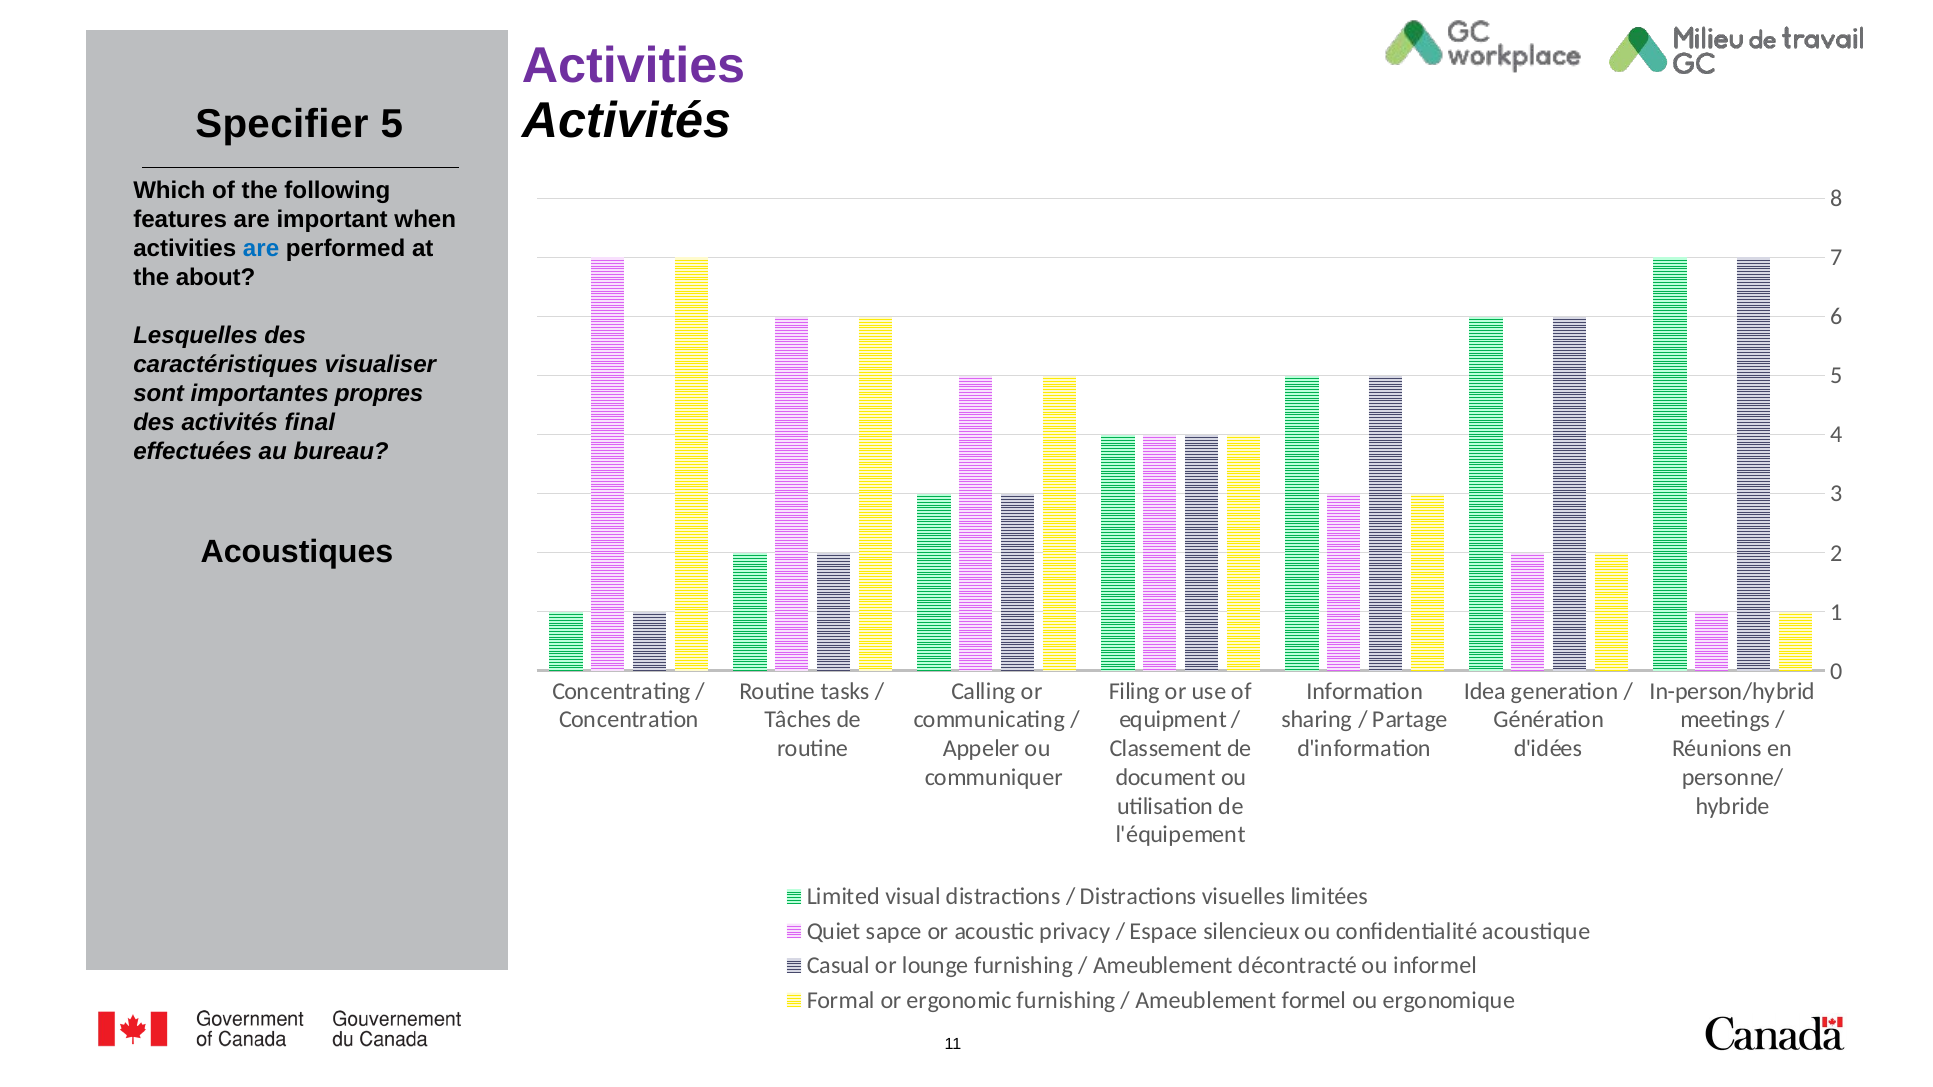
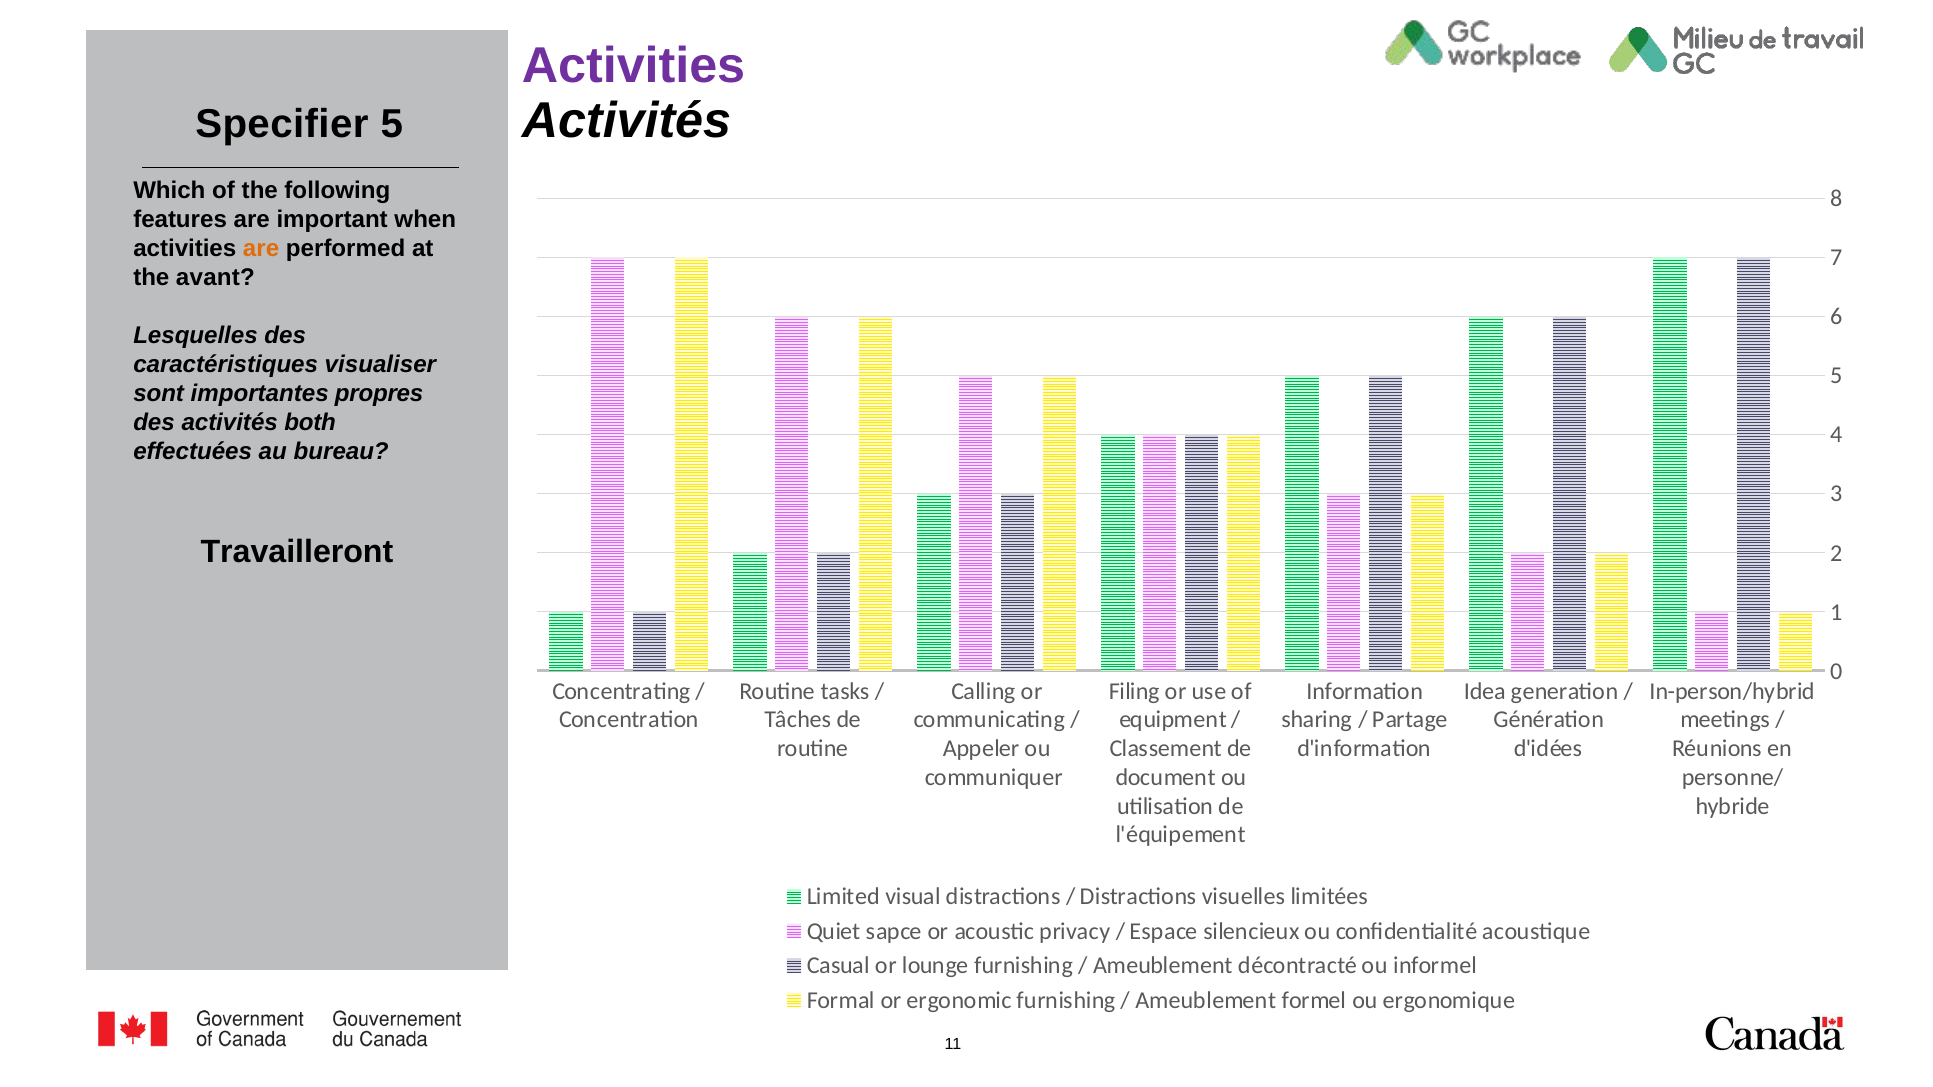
are at (261, 249) colour: blue -> orange
about: about -> avant
final: final -> both
Acoustiques: Acoustiques -> Travailleront
